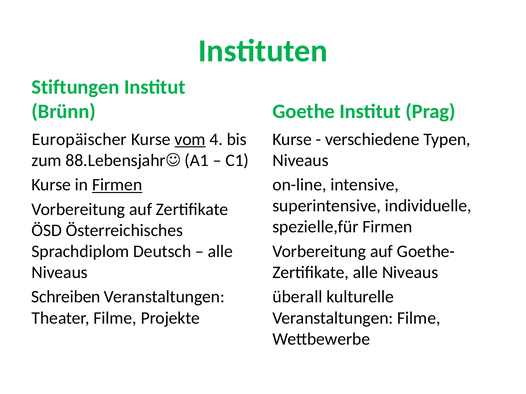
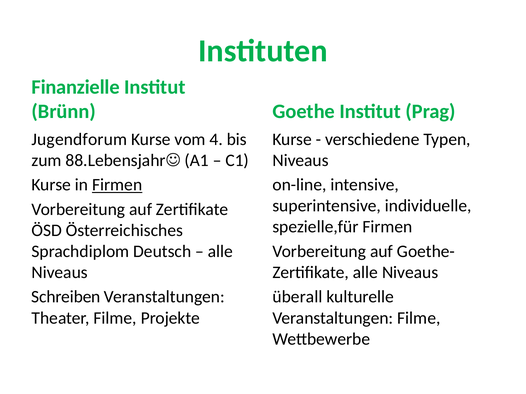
Stiftungen: Stiftungen -> Finanzielle
Europäischer: Europäischer -> Jugendforum
vom underline: present -> none
